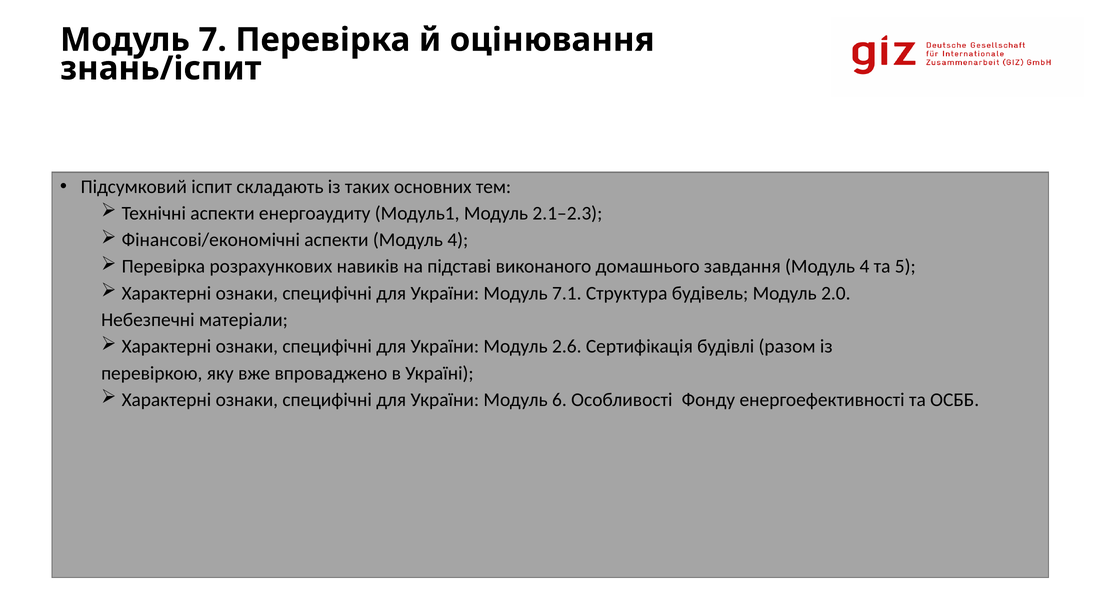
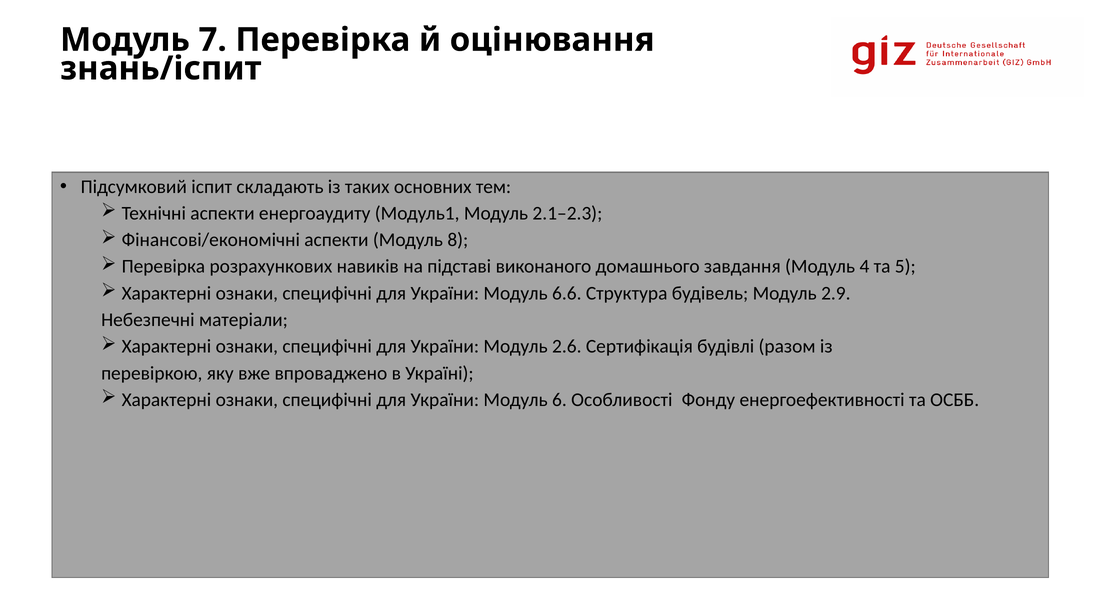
аспекти Модуль 4: 4 -> 8
7.1: 7.1 -> 6.6
2.0: 2.0 -> 2.9
